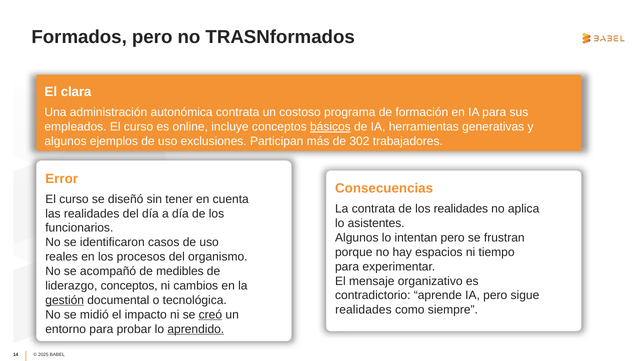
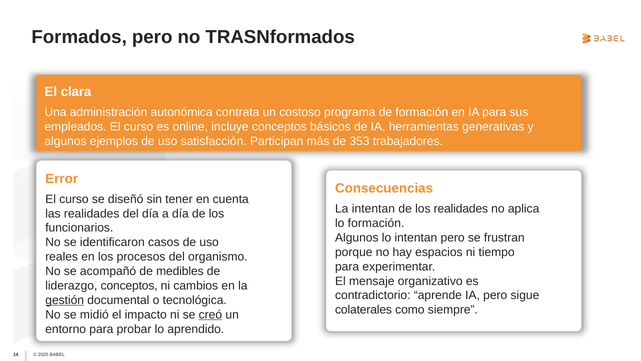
básicos underline: present -> none
exclusiones: exclusiones -> satisfacción
302: 302 -> 353
La contrata: contrata -> intentan
lo asistentes: asistentes -> formación
realidades at (363, 310): realidades -> colaterales
aprendido underline: present -> none
